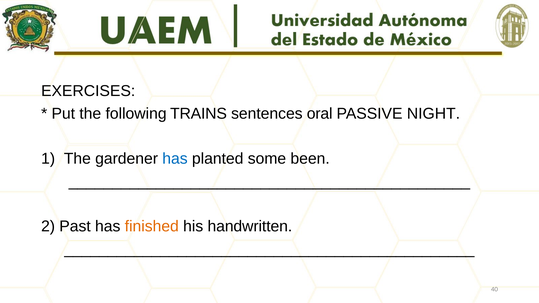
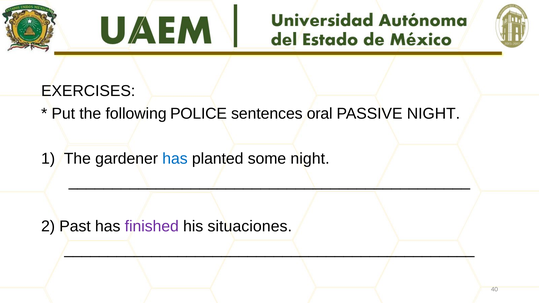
TRAINS: TRAINS -> POLICE
some been: been -> night
finished colour: orange -> purple
handwritten: handwritten -> situaciones
